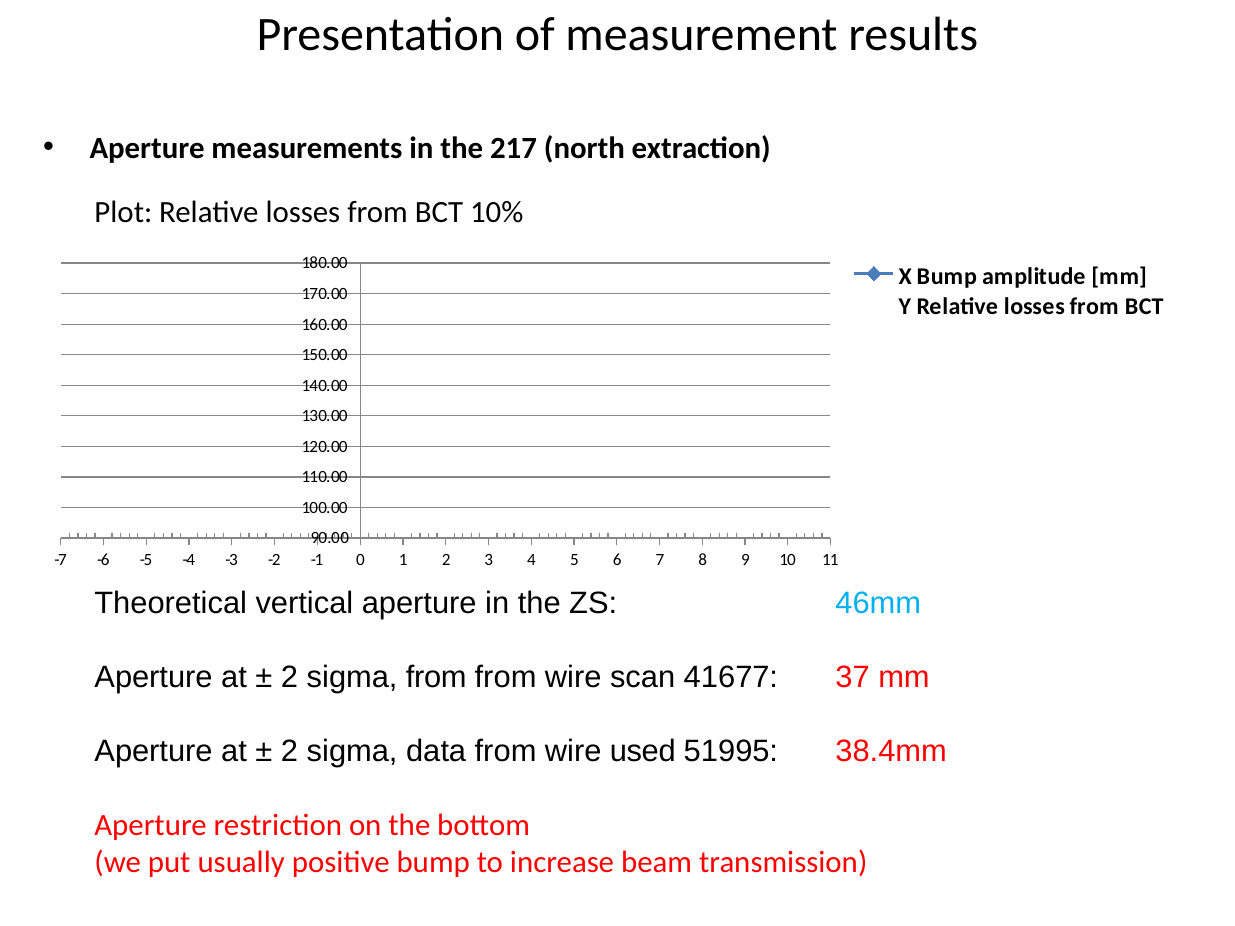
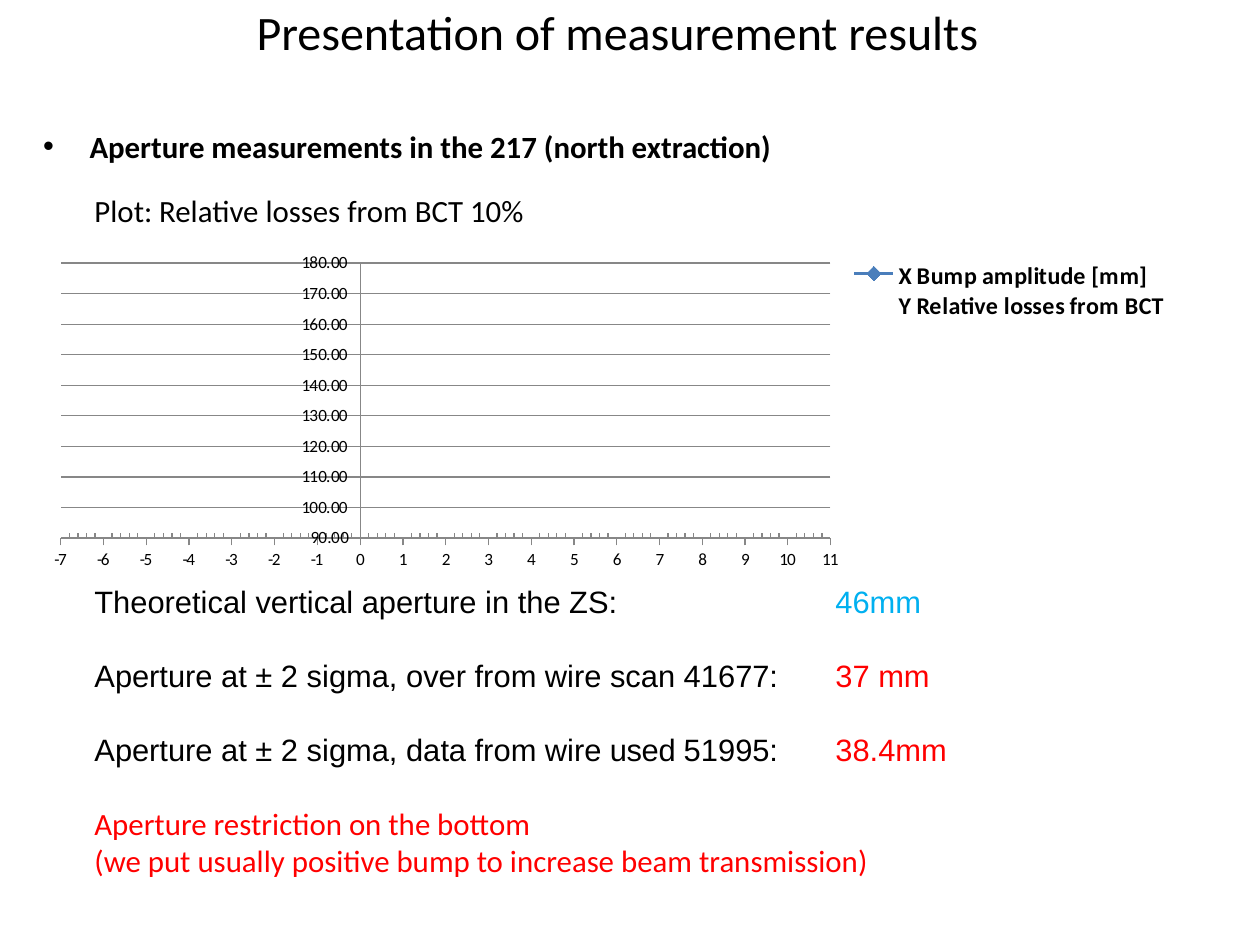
sigma from: from -> over
